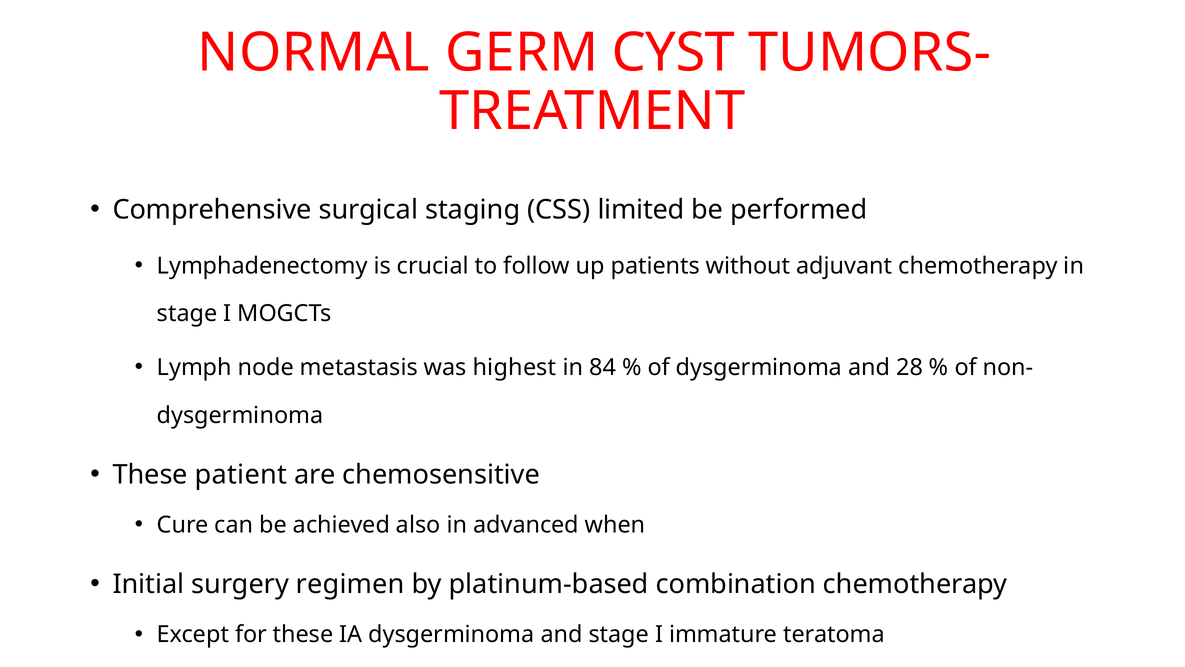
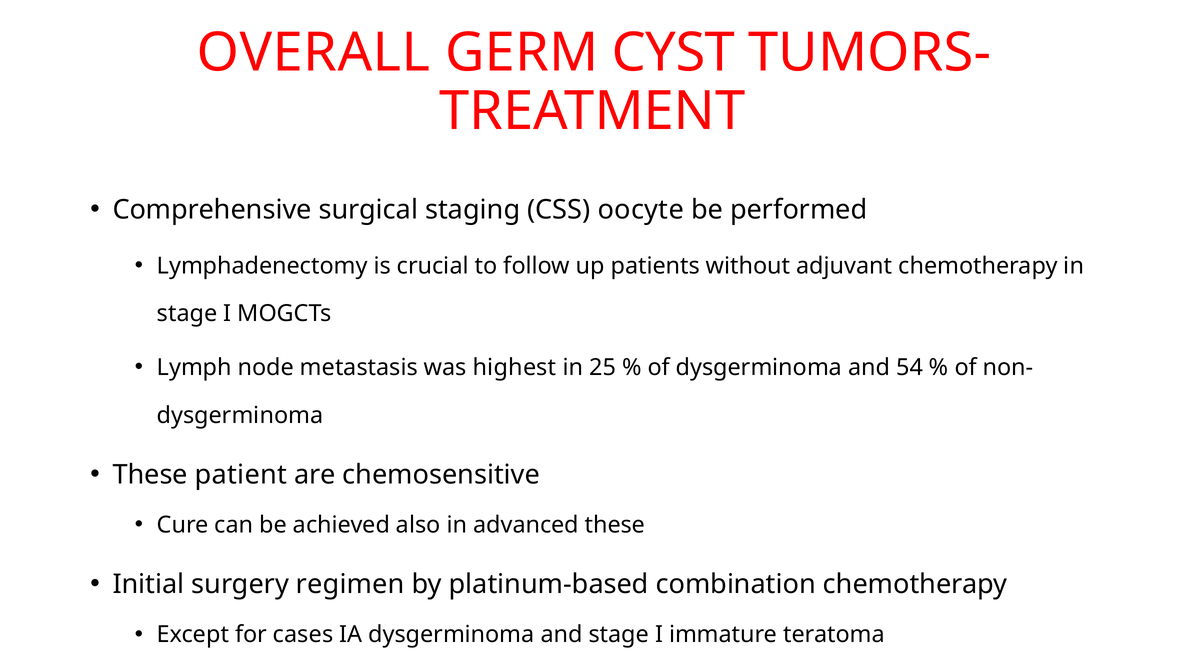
NORMAL: NORMAL -> OVERALL
limited: limited -> oocyte
84: 84 -> 25
28: 28 -> 54
advanced when: when -> these
for these: these -> cases
